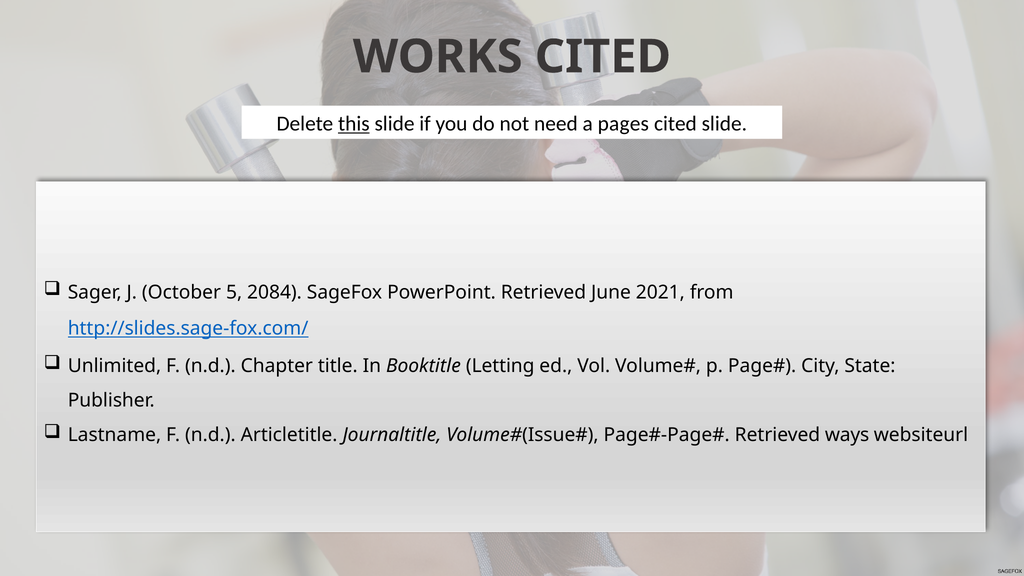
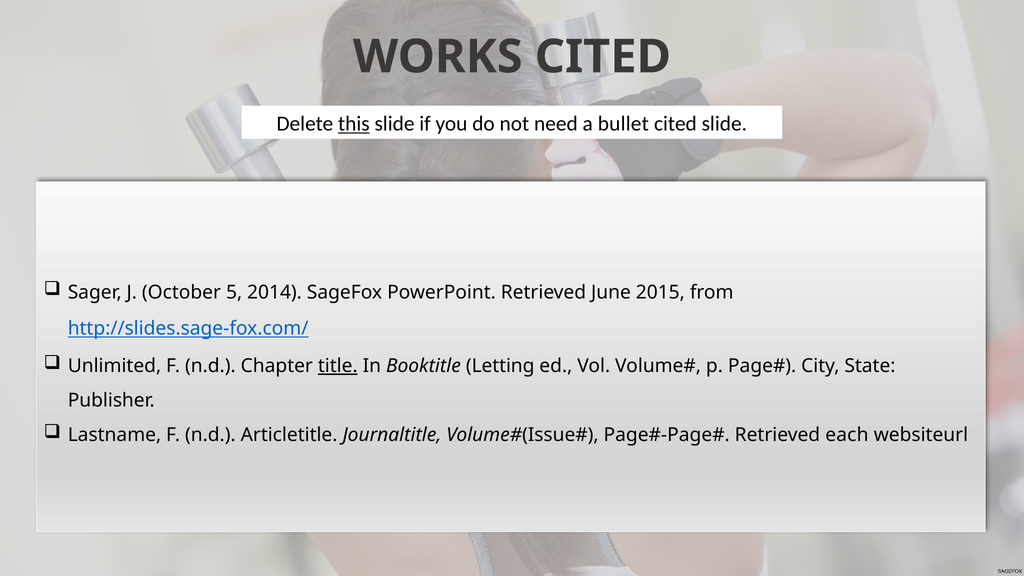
pages: pages -> bullet
2084: 2084 -> 2014
2021: 2021 -> 2015
title underline: none -> present
ways: ways -> each
